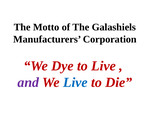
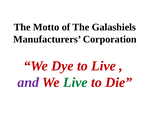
Live at (75, 83) colour: blue -> green
